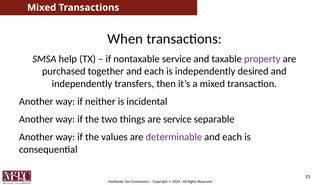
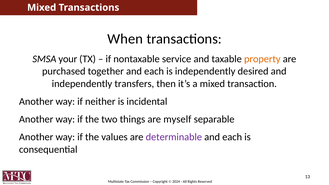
help: help -> your
property colour: purple -> orange
are service: service -> myself
